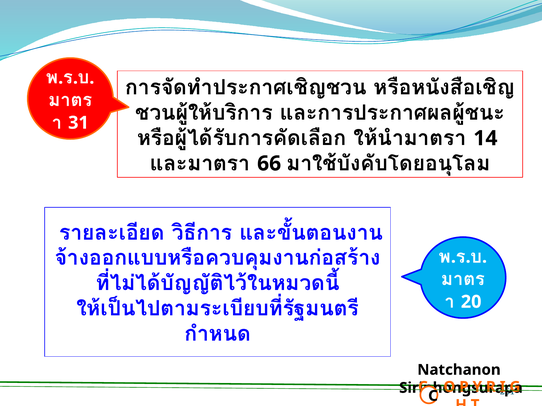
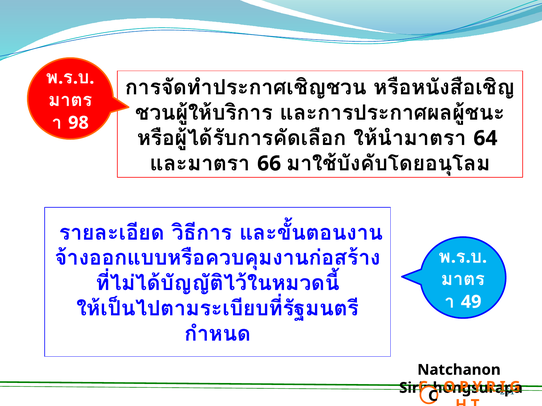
31: 31 -> 98
14: 14 -> 64
20: 20 -> 49
